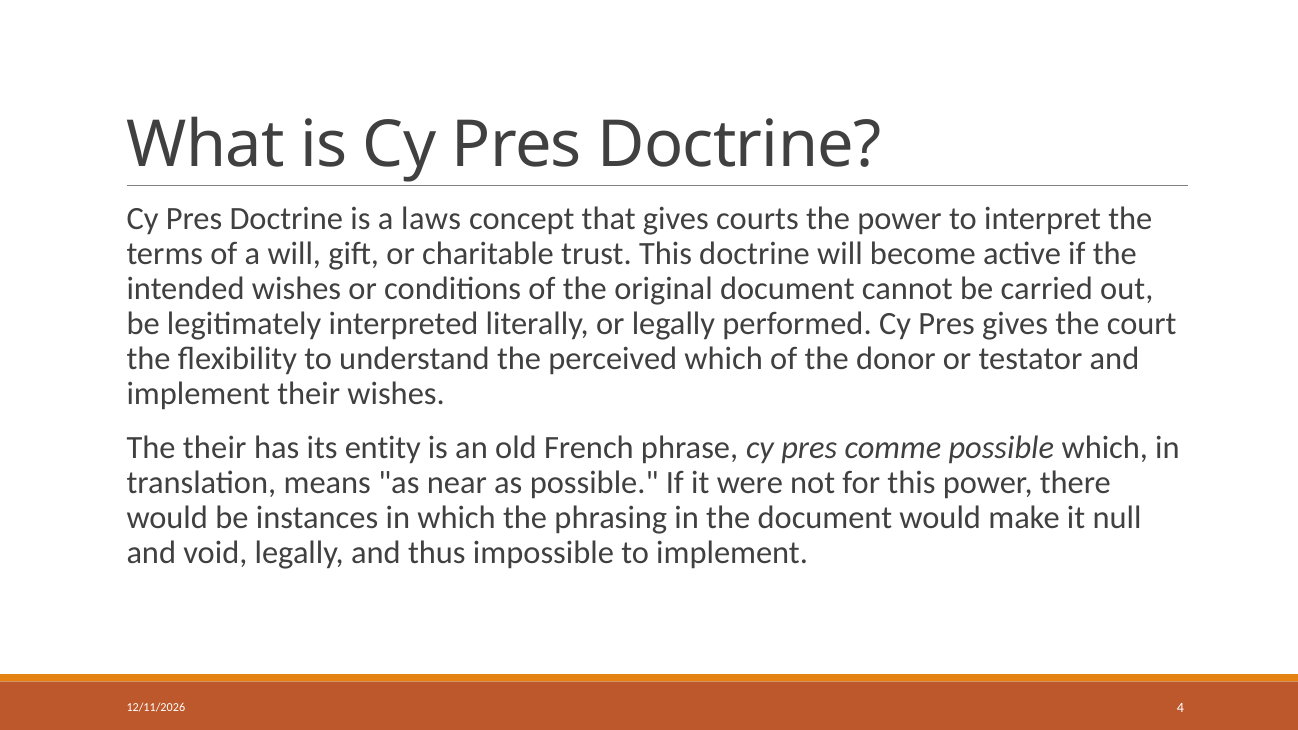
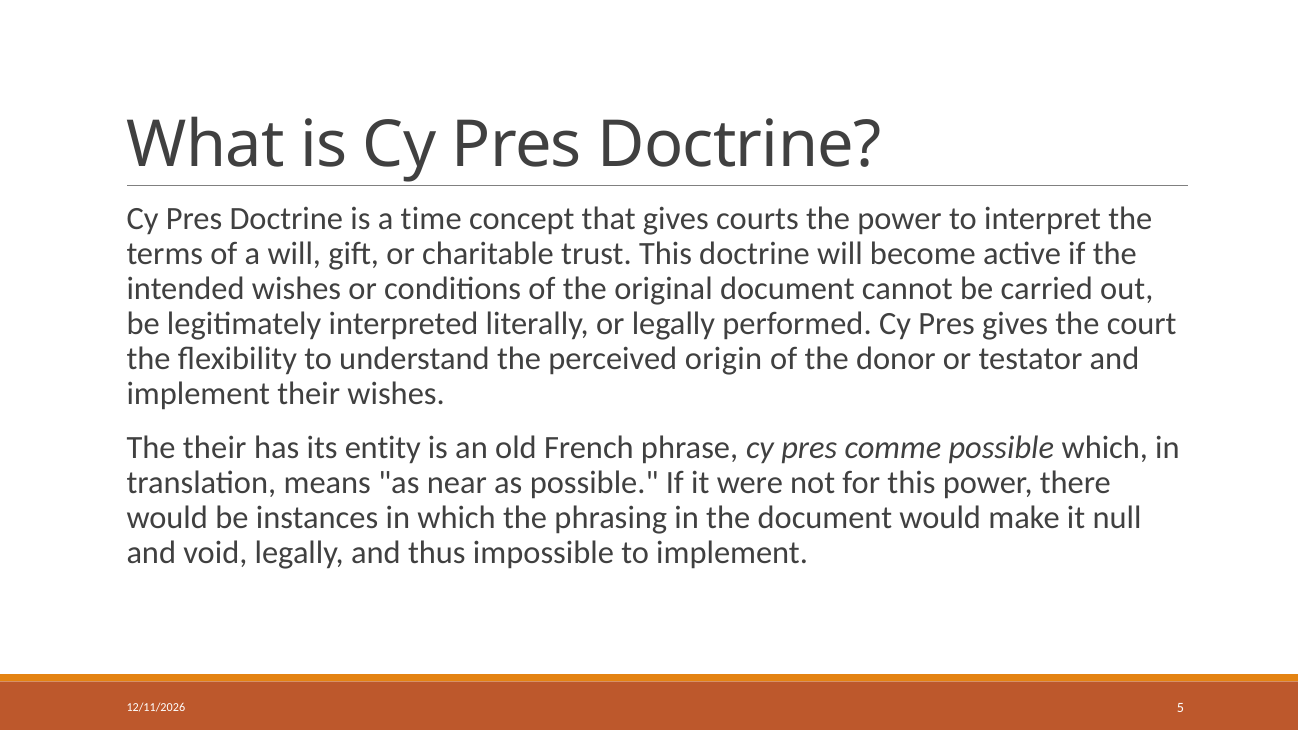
laws: laws -> time
perceived which: which -> origin
4: 4 -> 5
